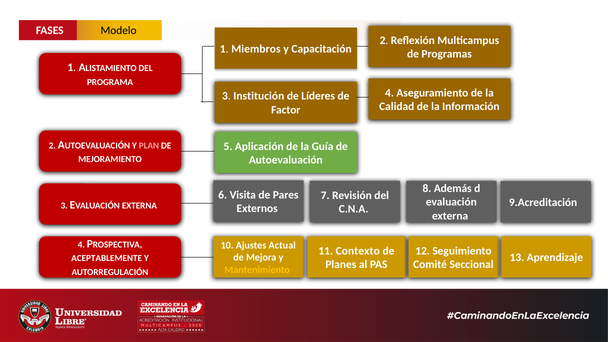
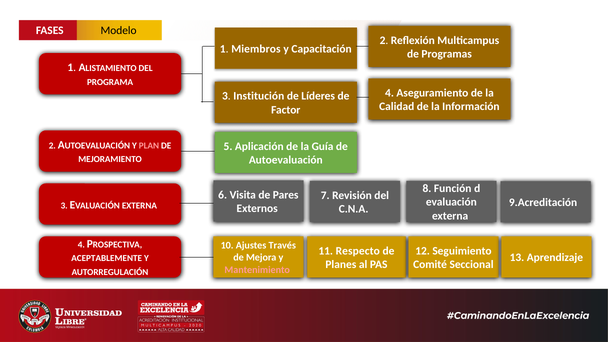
Además: Además -> Función
Actual: Actual -> Través
Contexto: Contexto -> Respecto
Mantenimiento colour: yellow -> pink
